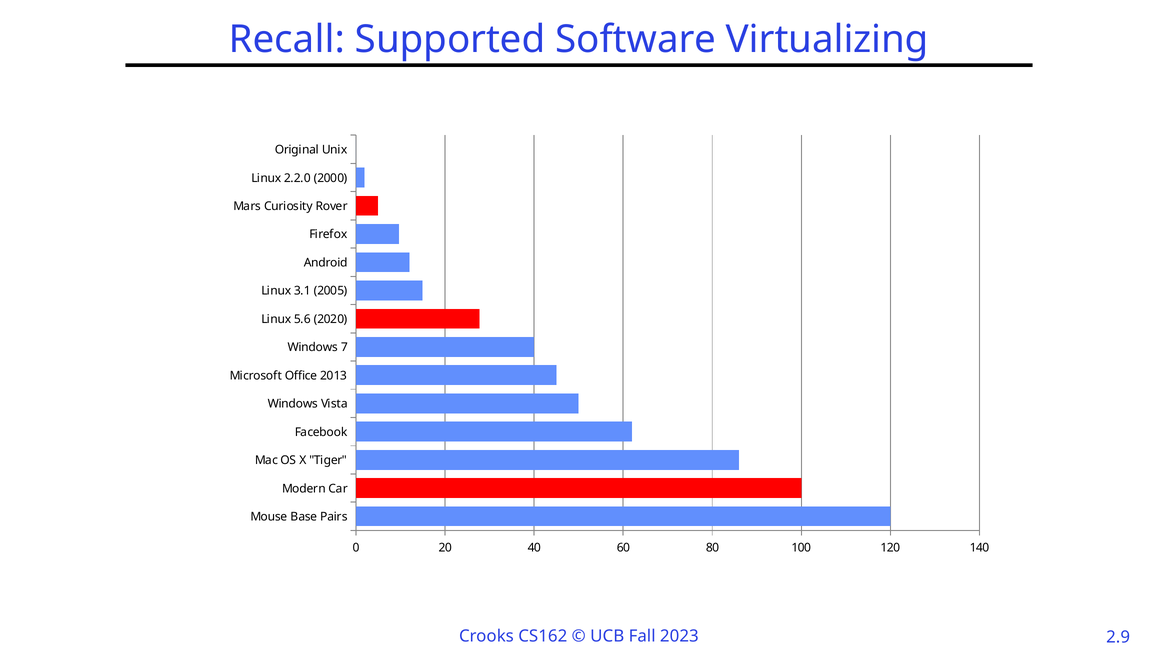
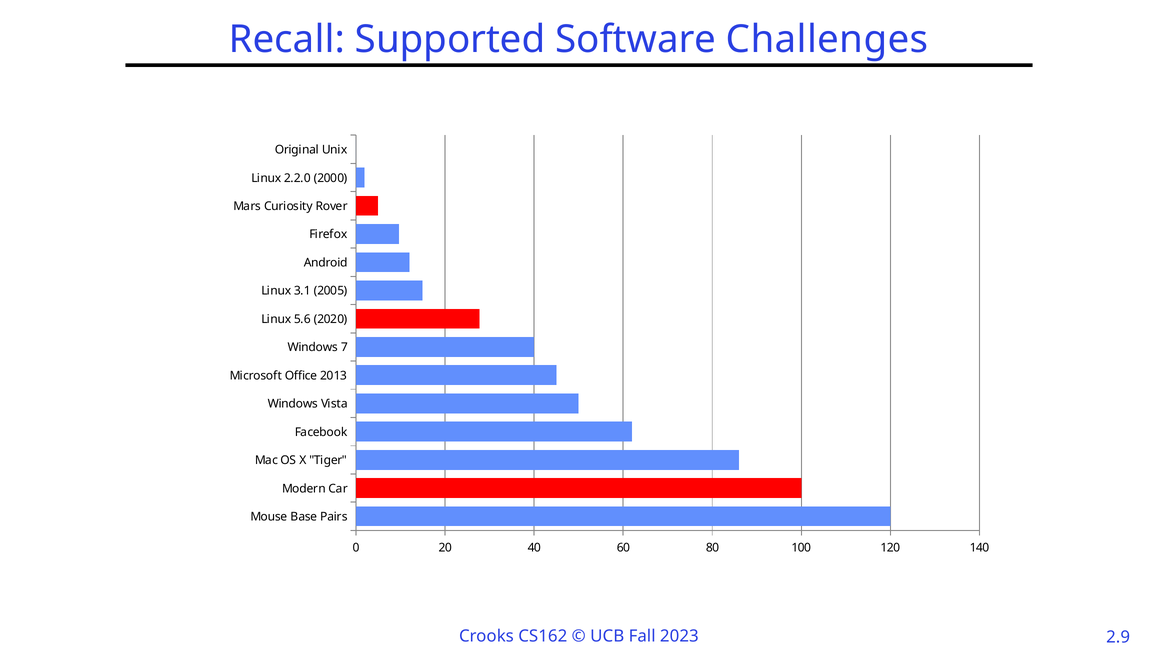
Virtualizing: Virtualizing -> Challenges
